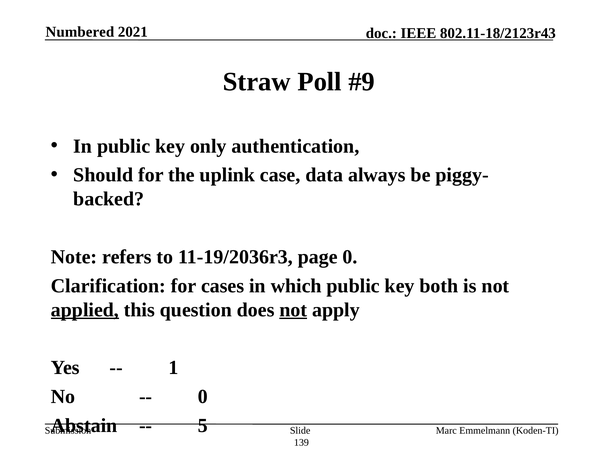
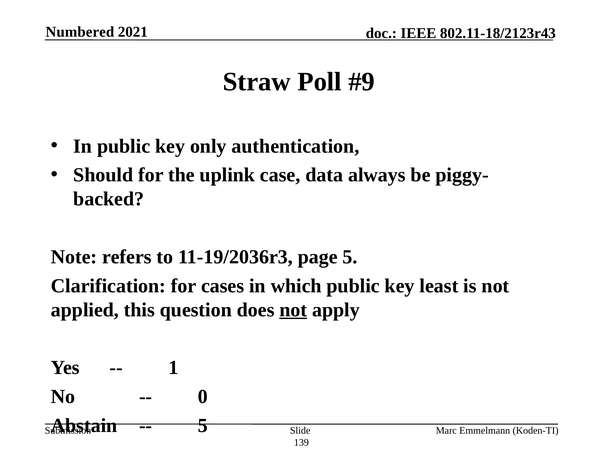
page 0: 0 -> 5
both: both -> least
applied underline: present -> none
